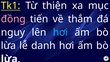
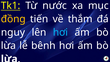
thiện: thiện -> nước
đồng colour: pink -> yellow
danh: danh -> bênh
